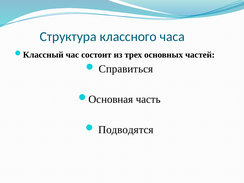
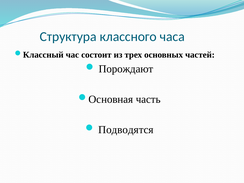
Справиться: Справиться -> Порождают
